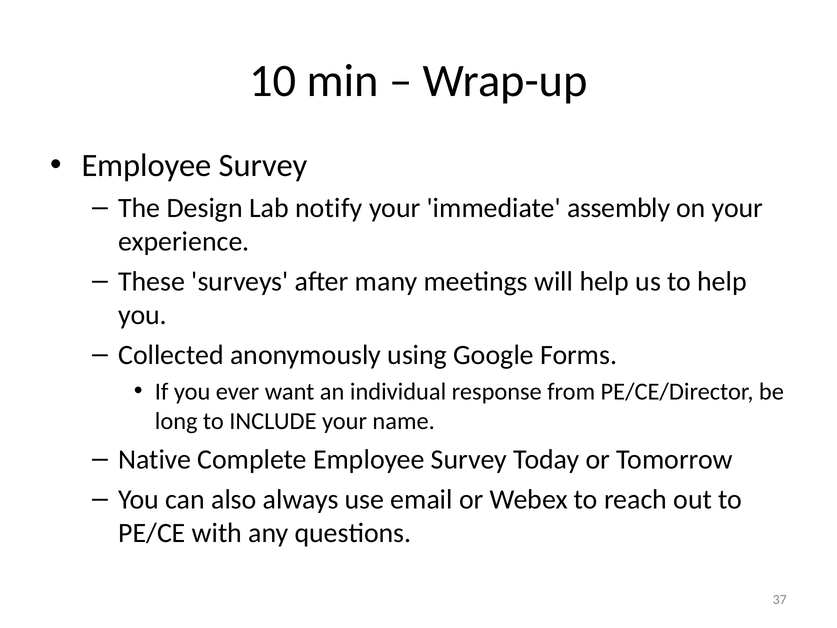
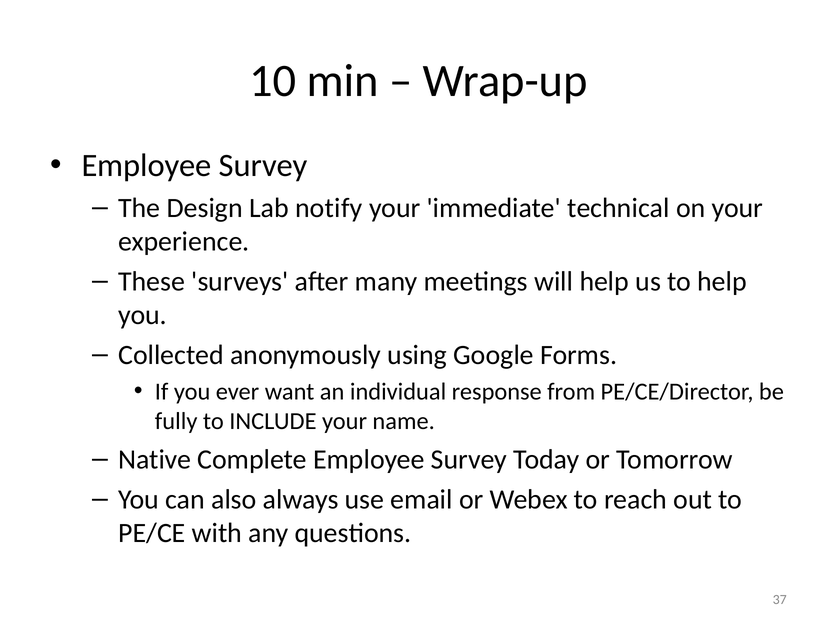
assembly: assembly -> technical
long: long -> fully
